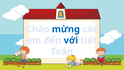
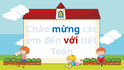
với colour: blue -> red
